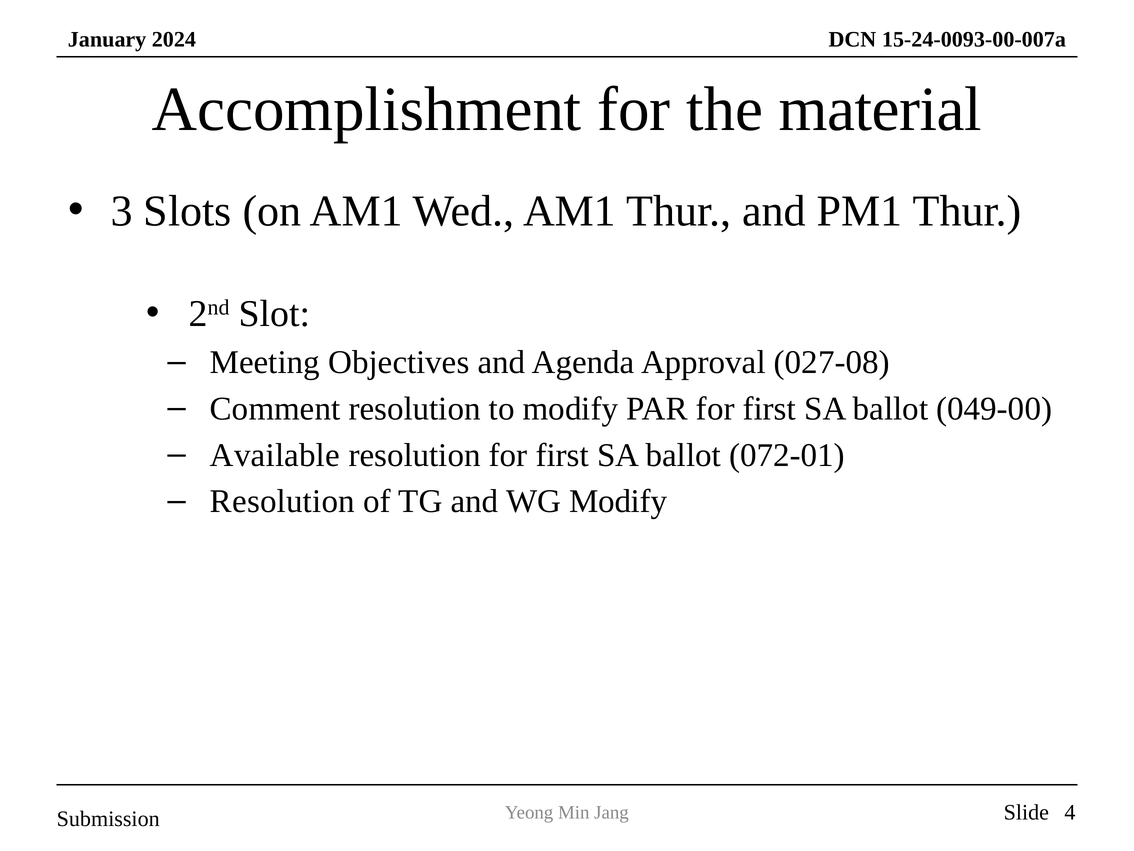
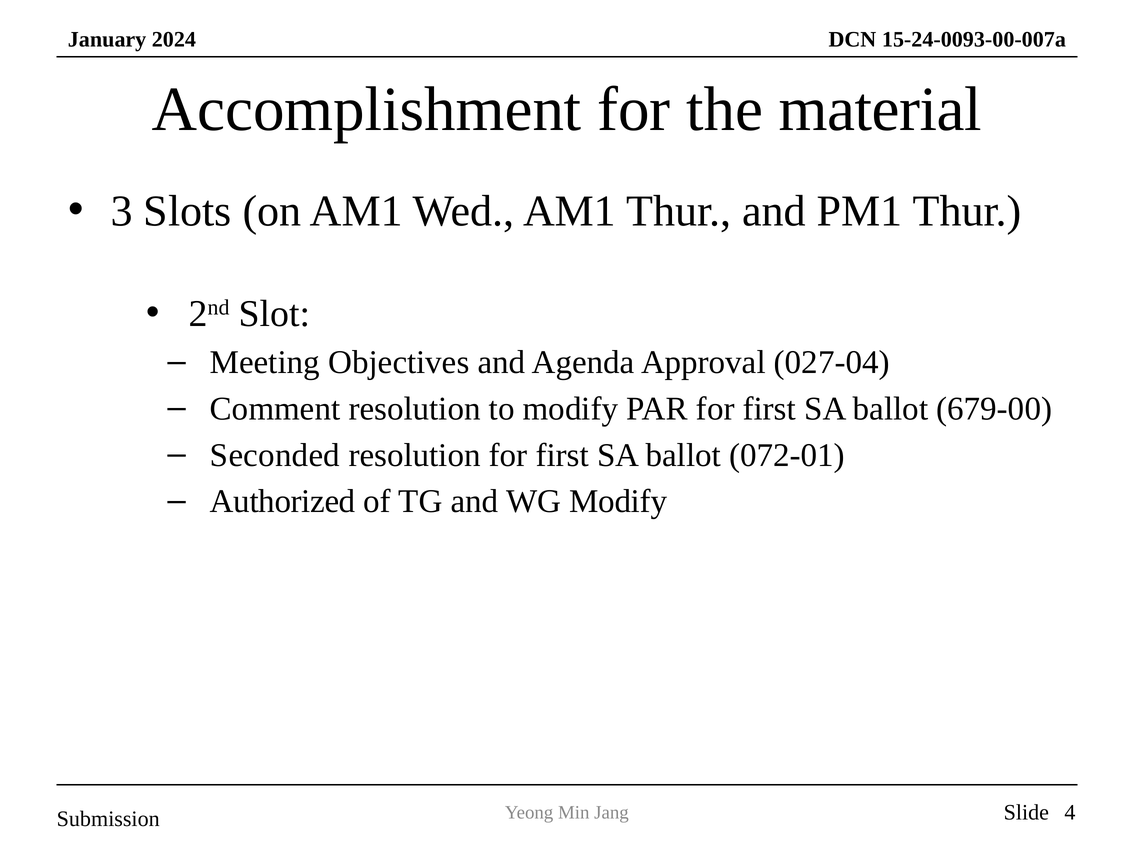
027-08: 027-08 -> 027-04
049-00: 049-00 -> 679-00
Available: Available -> Seconded
Resolution at (282, 501): Resolution -> Authorized
